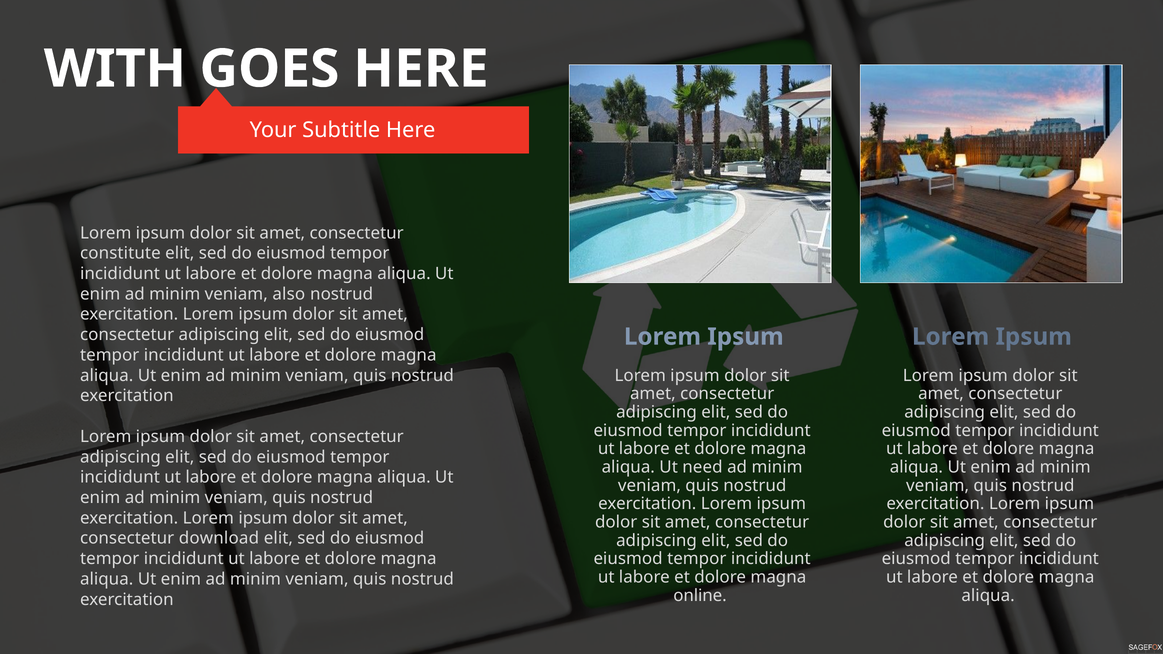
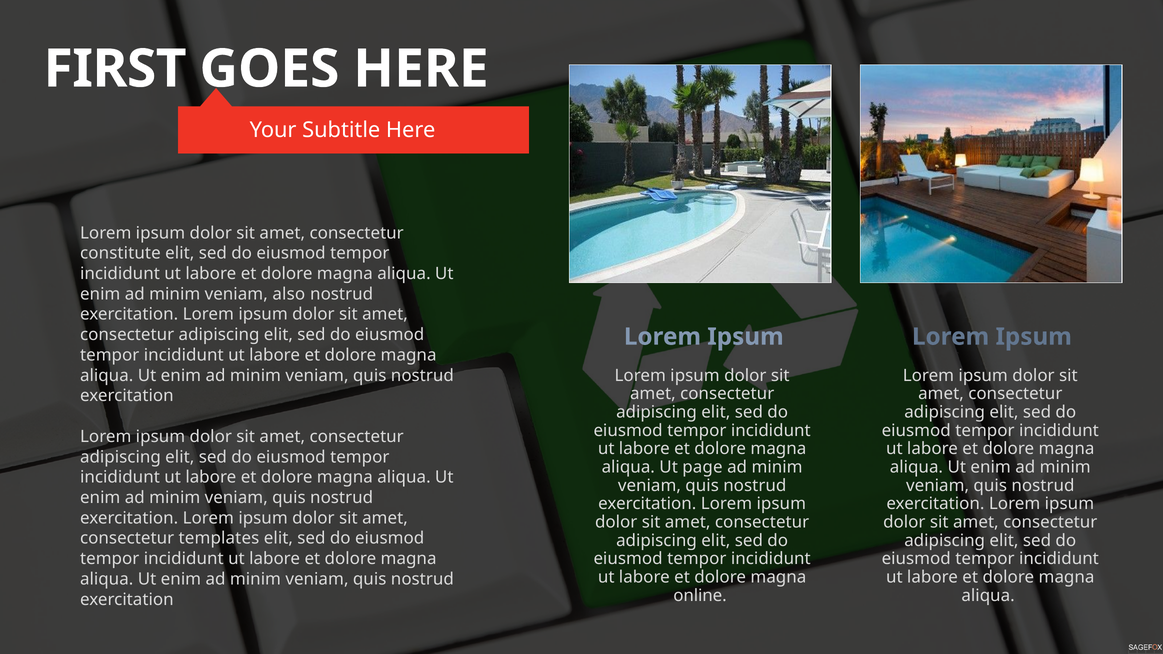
WITH: WITH -> FIRST
need: need -> page
download: download -> templates
